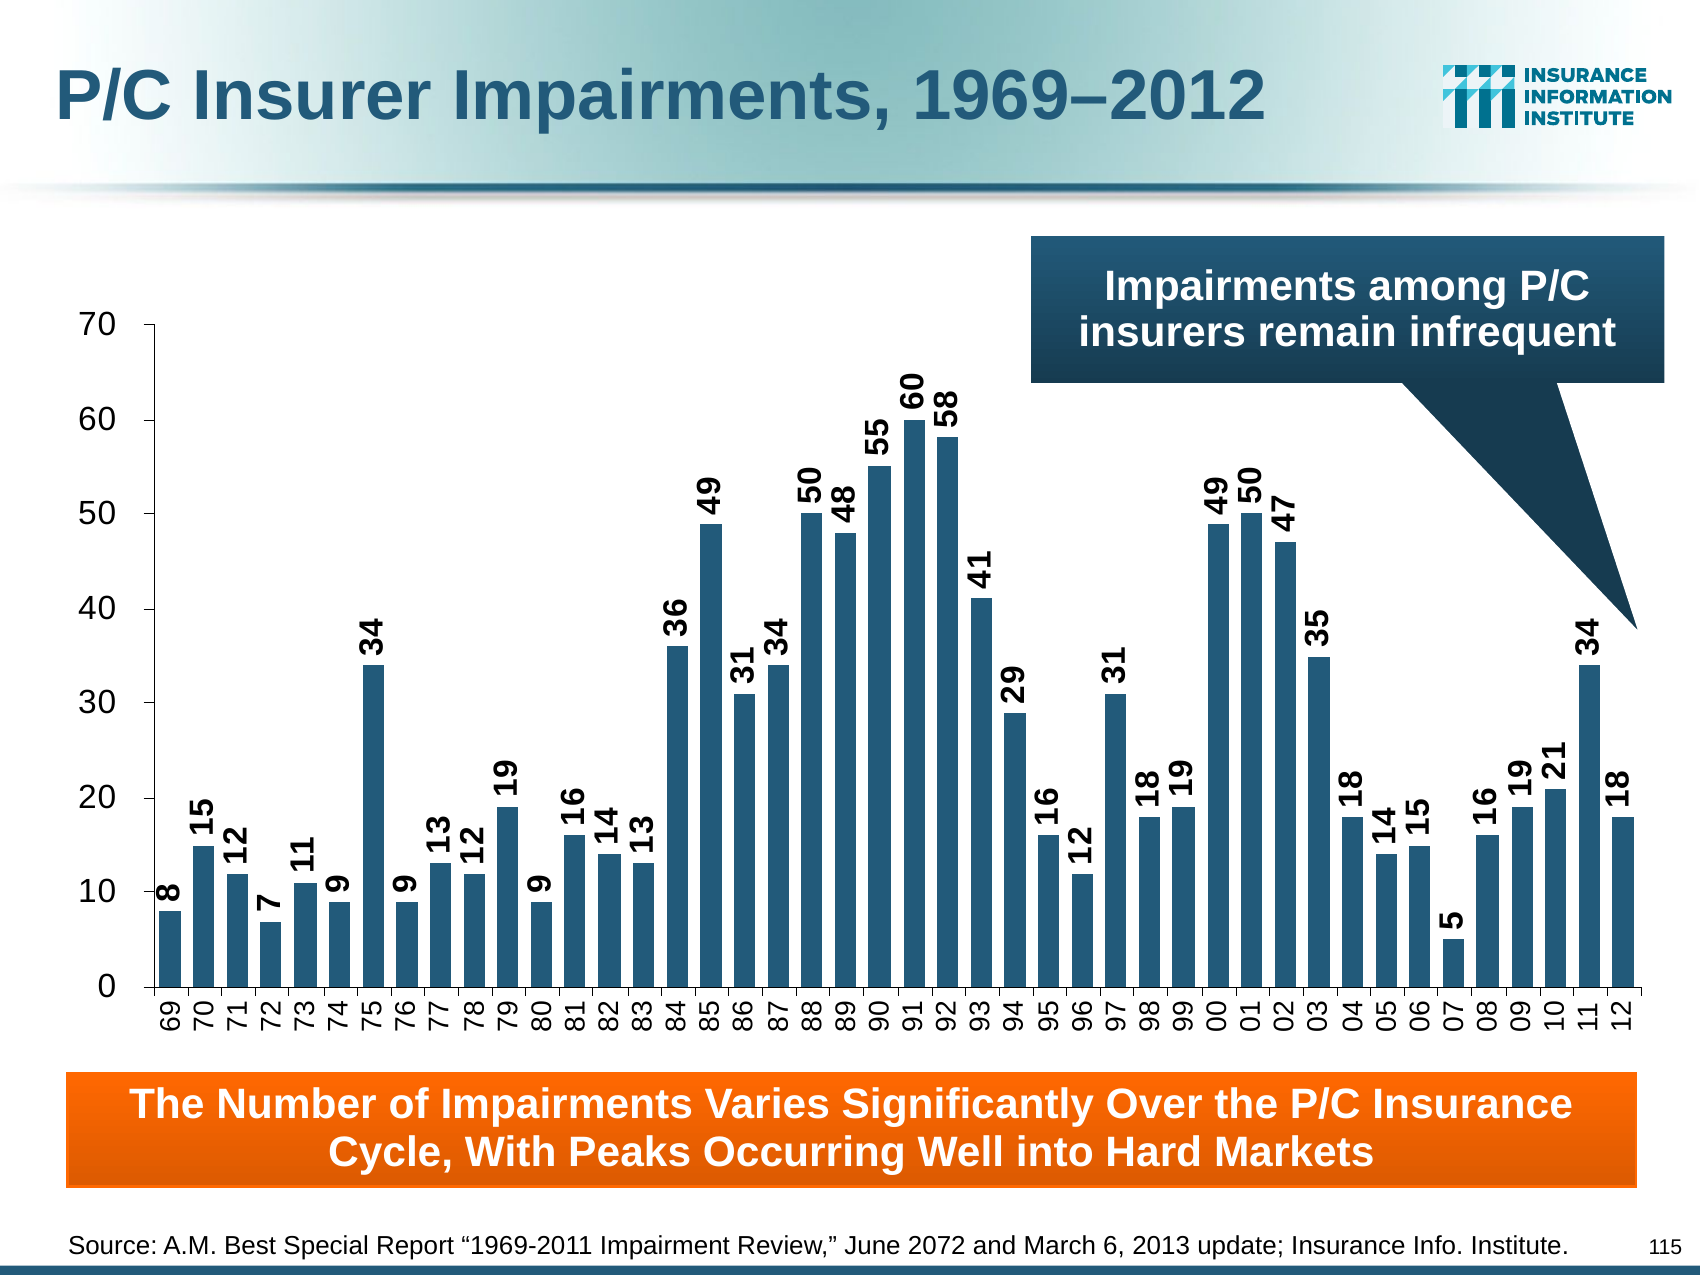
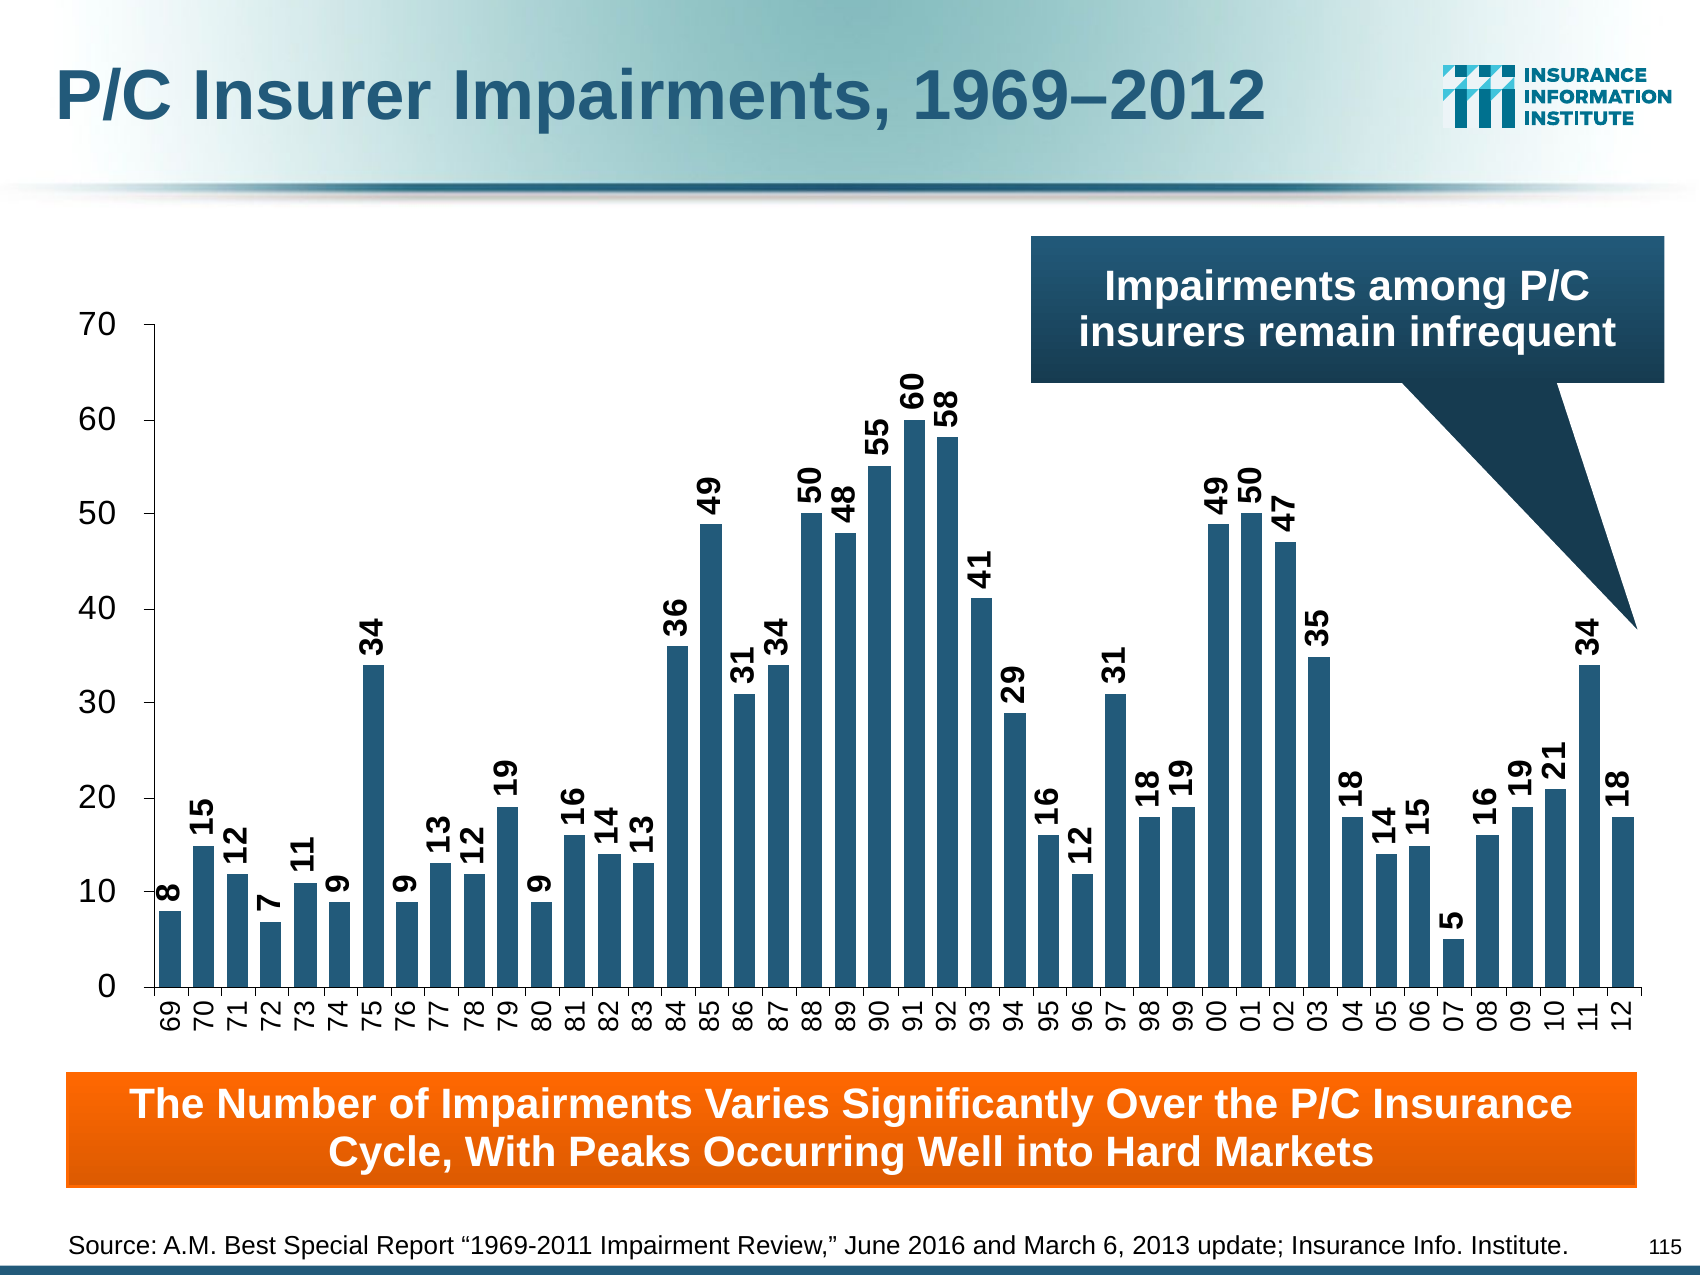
2072: 2072 -> 2016
